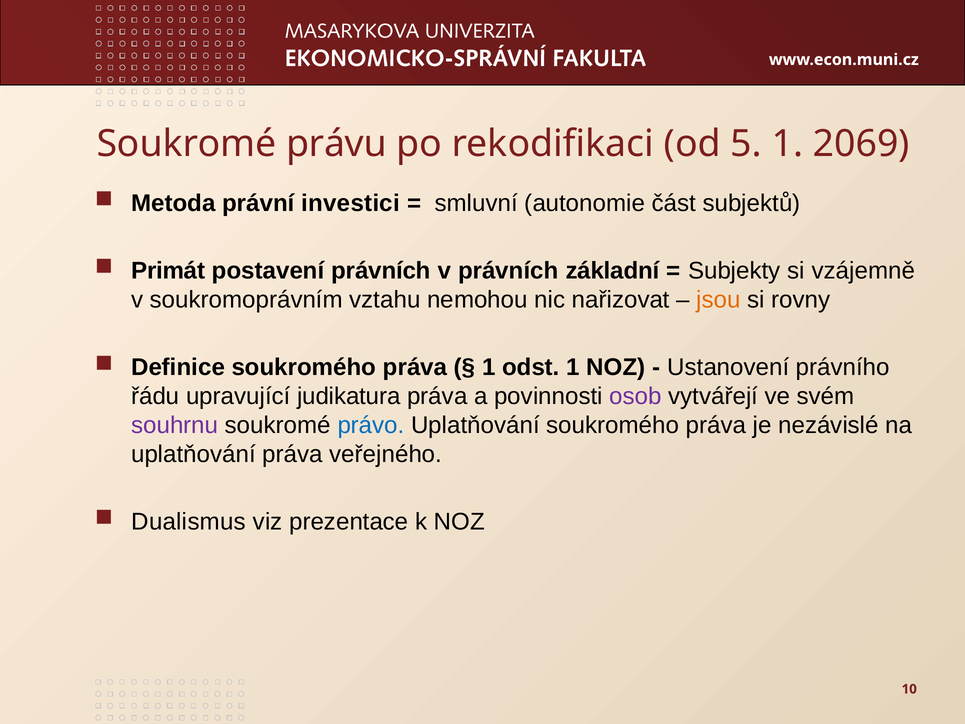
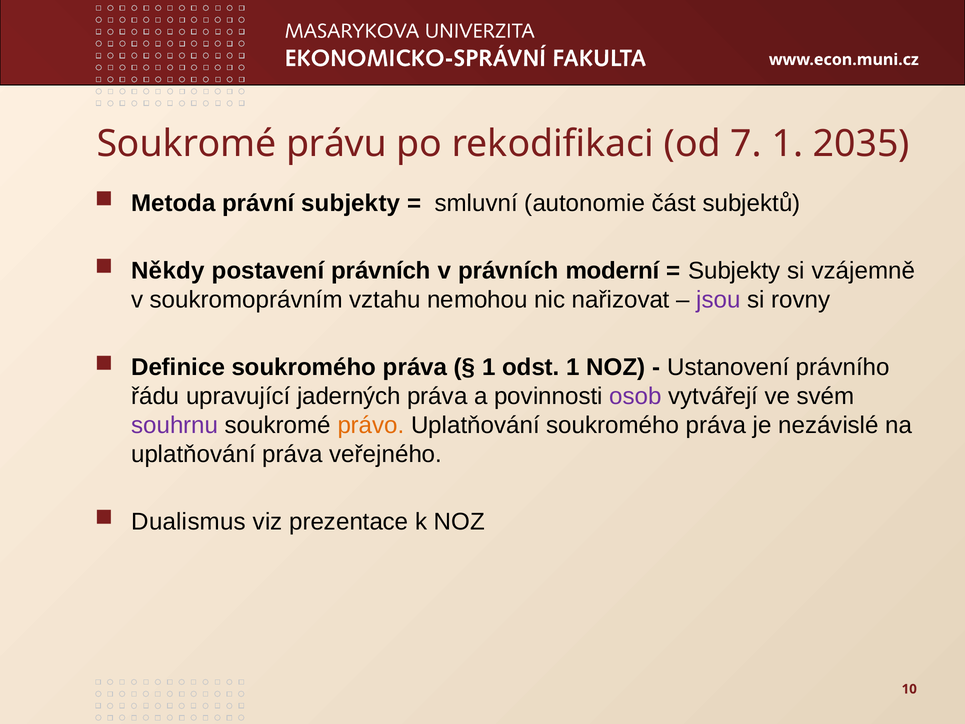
5: 5 -> 7
2069: 2069 -> 2035
právní investici: investici -> subjekty
Primát: Primát -> Někdy
základní: základní -> moderní
jsou colour: orange -> purple
judikatura: judikatura -> jaderných
právo colour: blue -> orange
